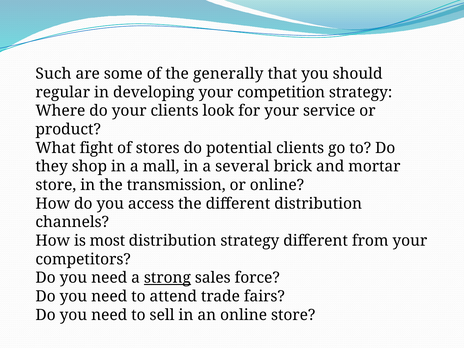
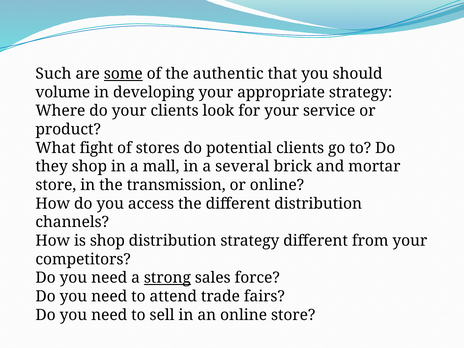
some underline: none -> present
generally: generally -> authentic
regular: regular -> volume
competition: competition -> appropriate
is most: most -> shop
